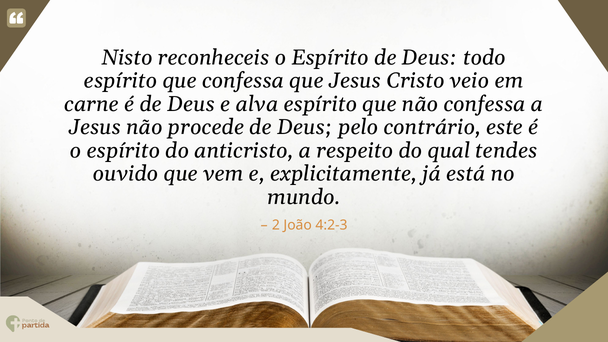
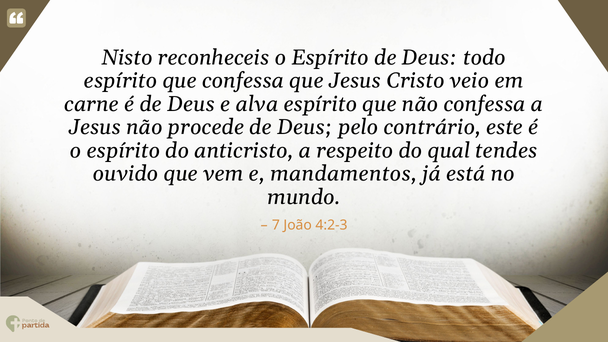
explicitamente: explicitamente -> mandamentos
2: 2 -> 7
